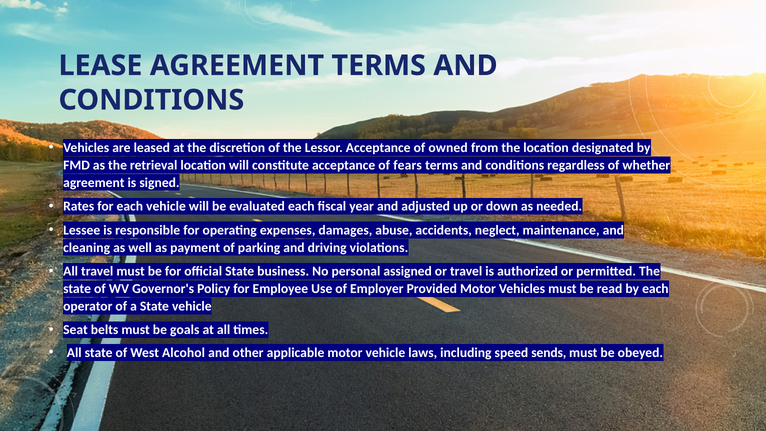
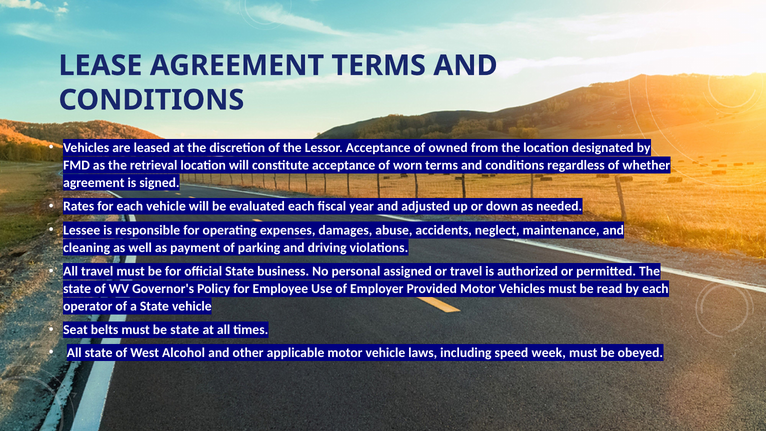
fears: fears -> worn
be goals: goals -> state
sends: sends -> week
